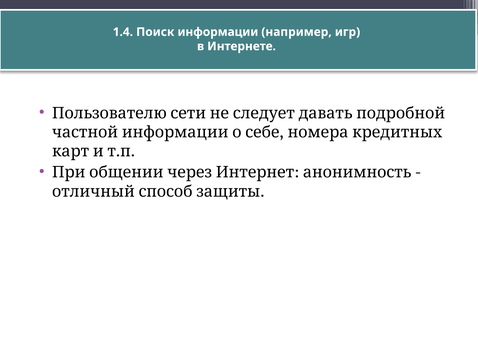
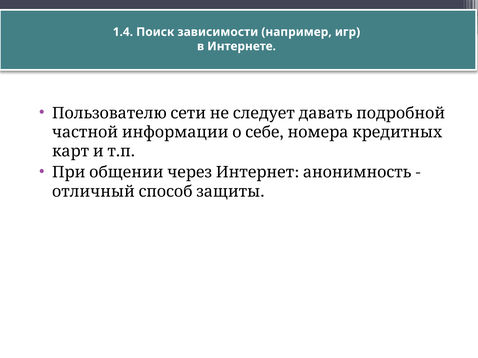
информации: информации -> зависимости
